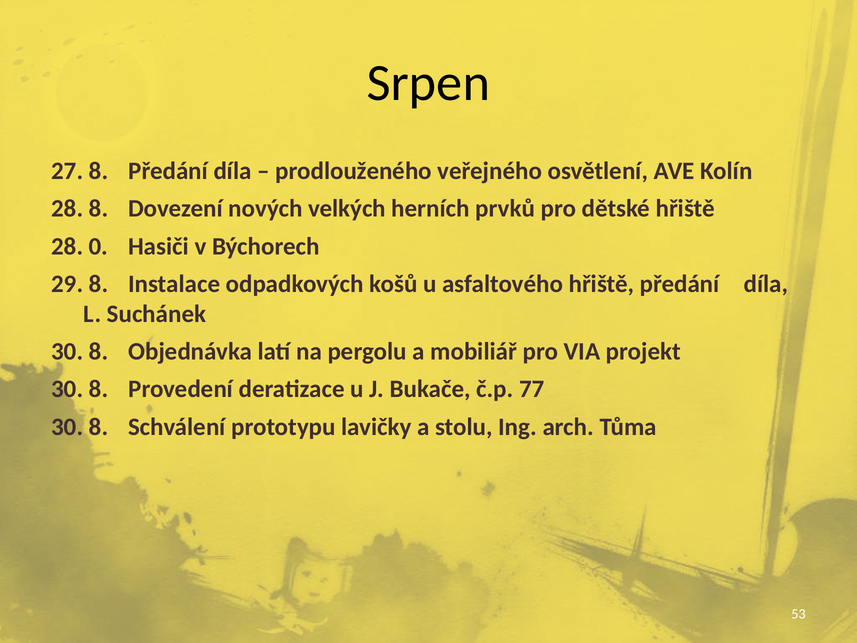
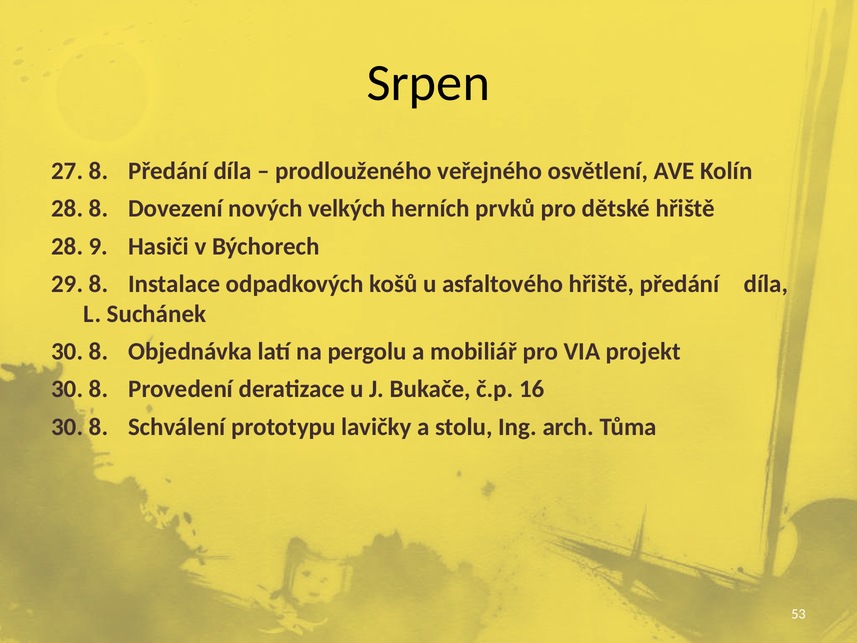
0: 0 -> 9
77: 77 -> 16
